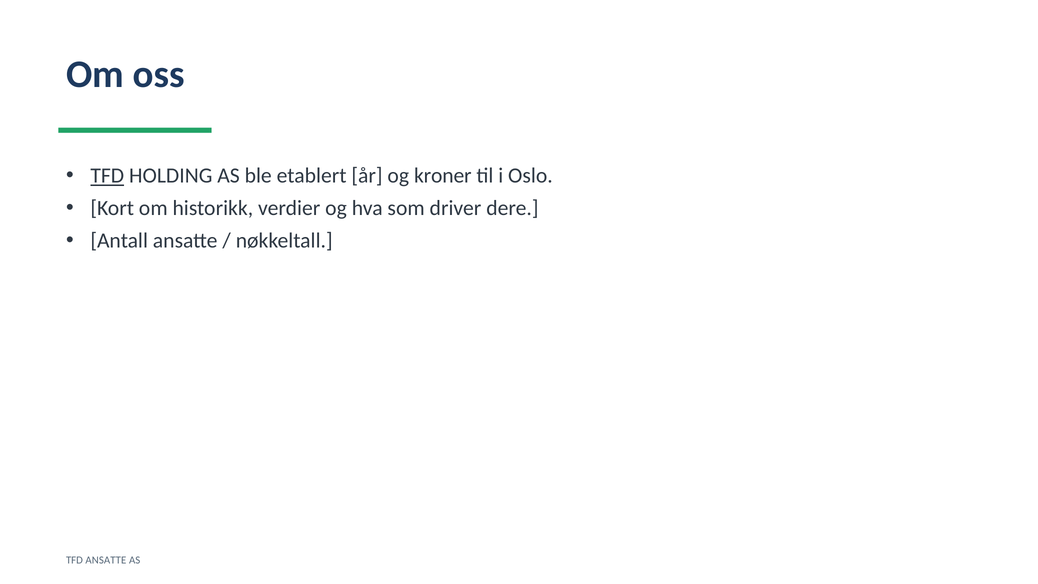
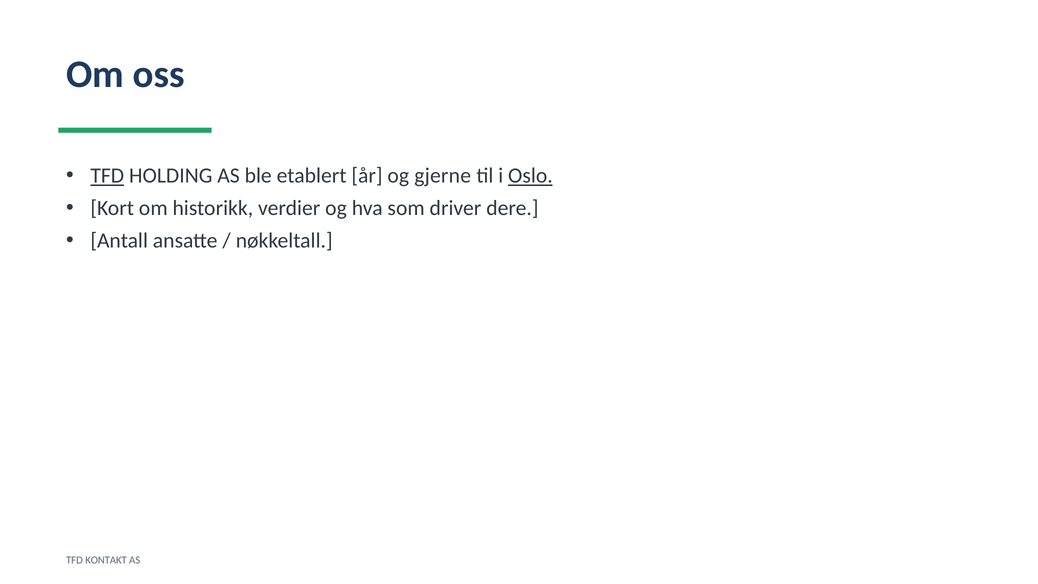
kroner: kroner -> gjerne
Oslo underline: none -> present
TFD ANSATTE: ANSATTE -> KONTAKT
